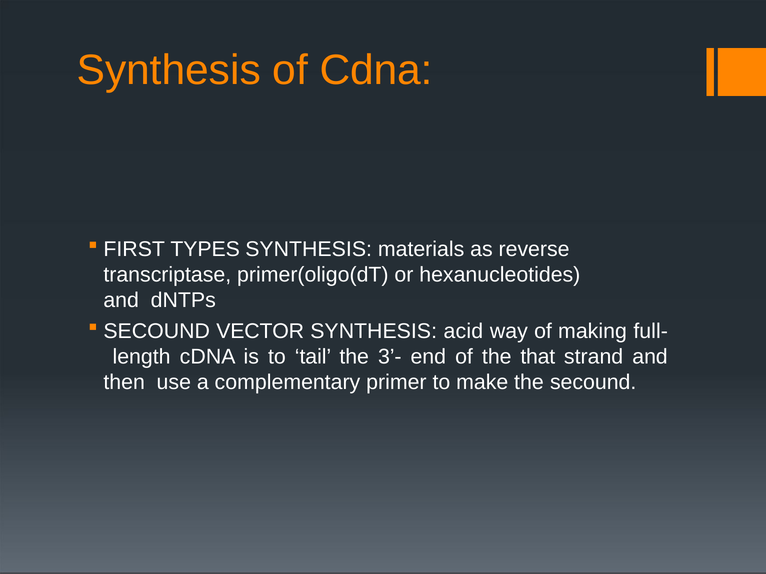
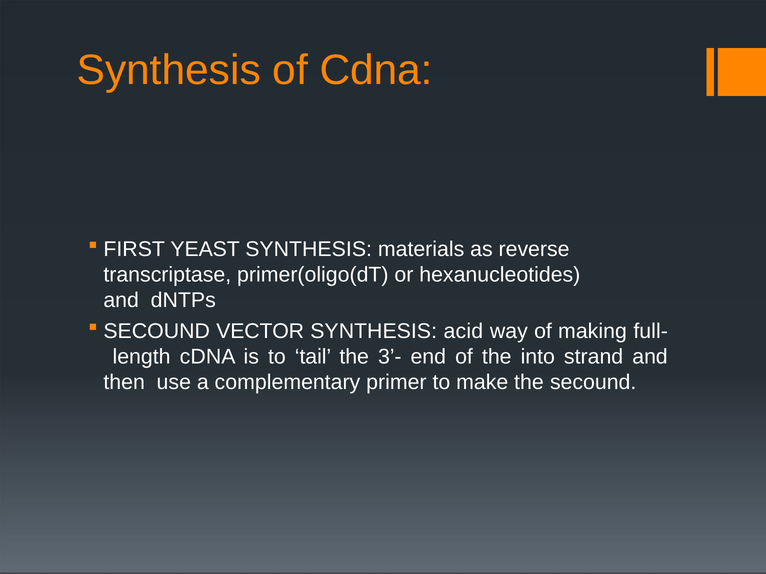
TYPES: TYPES -> YEAST
that: that -> into
